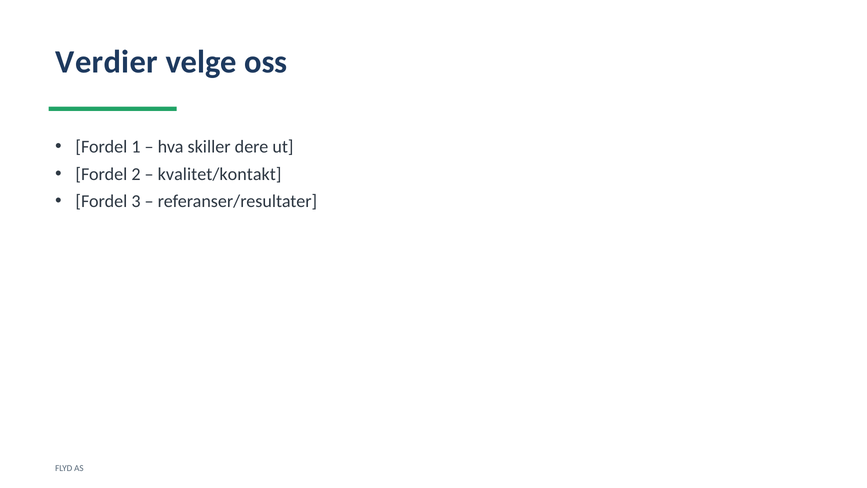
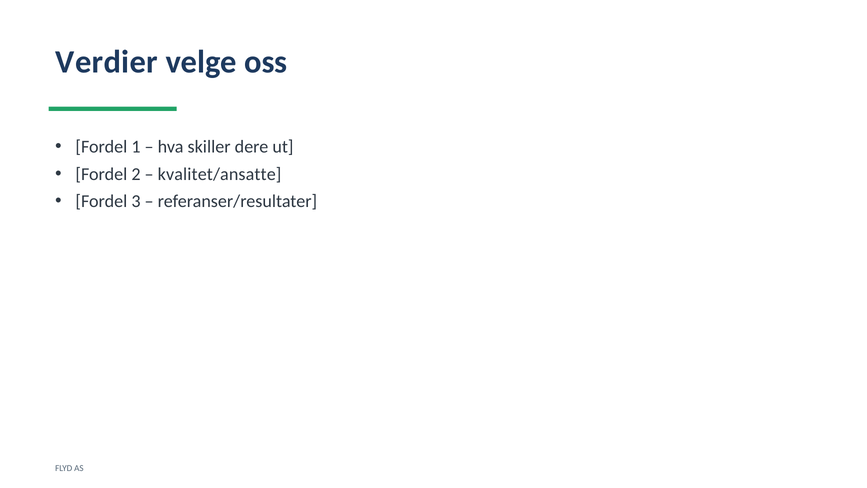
kvalitet/kontakt: kvalitet/kontakt -> kvalitet/ansatte
